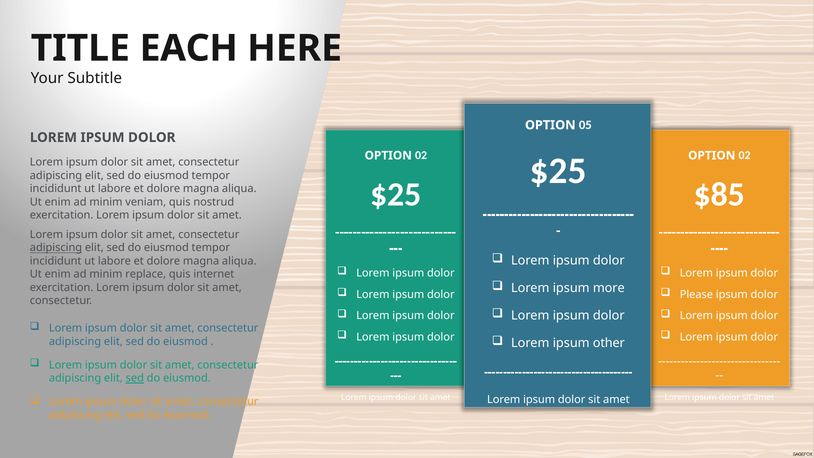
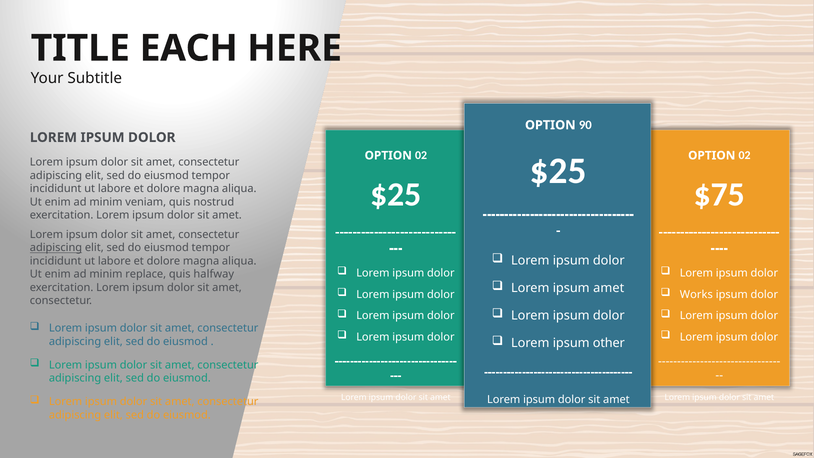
05: 05 -> 90
$85: $85 -> $75
internet: internet -> halfway
ipsum more: more -> amet
Please: Please -> Works
sed at (135, 378) underline: present -> none
